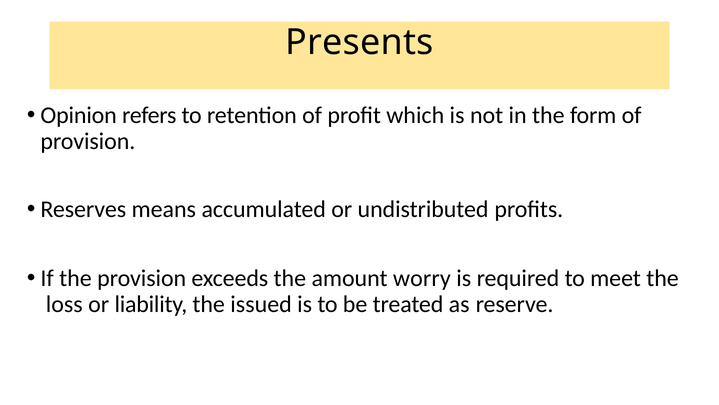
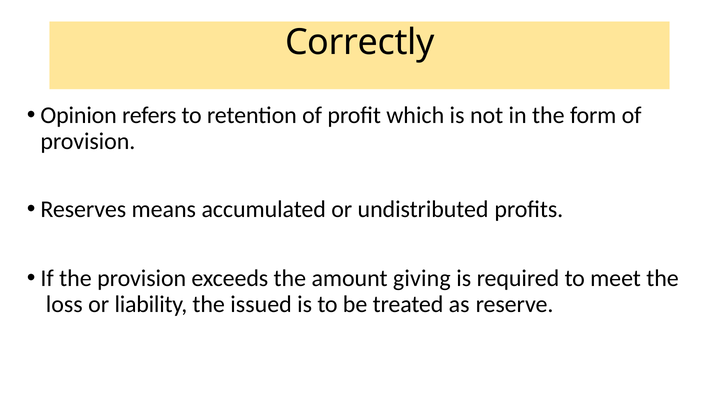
Presents: Presents -> Correctly
worry: worry -> giving
